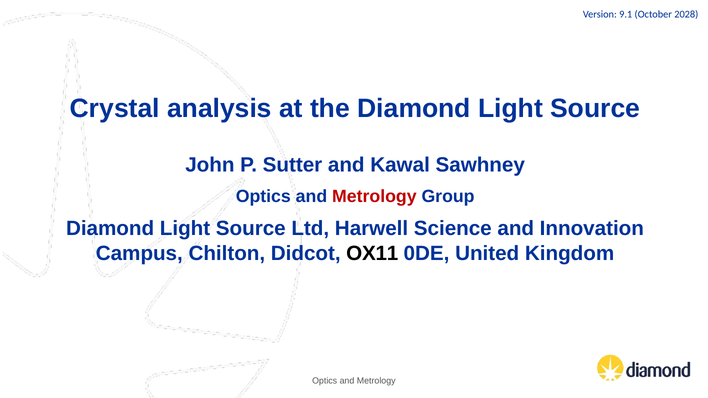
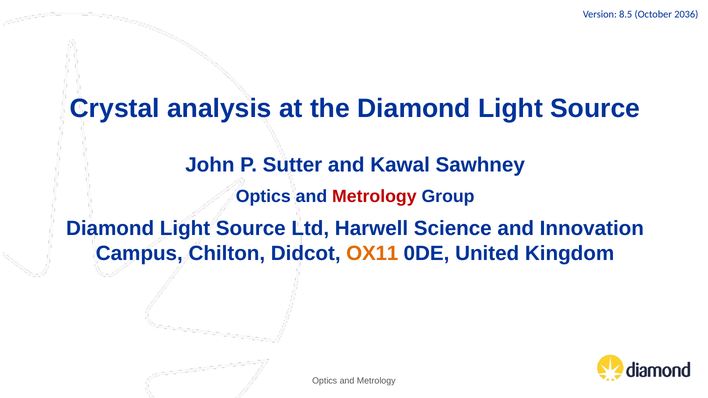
9.1: 9.1 -> 8.5
2028: 2028 -> 2036
OX11 colour: black -> orange
